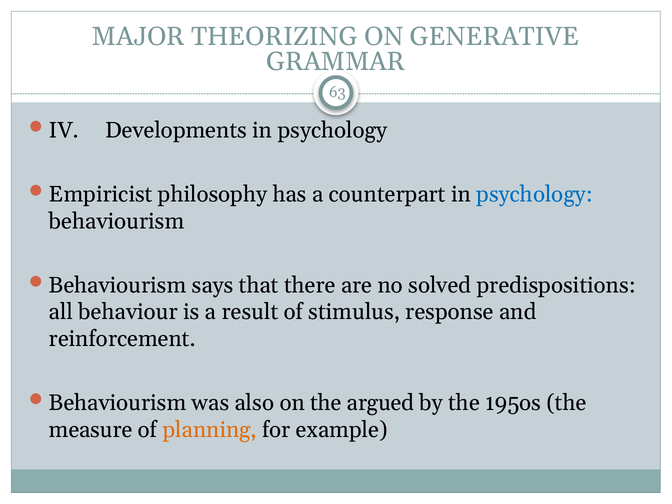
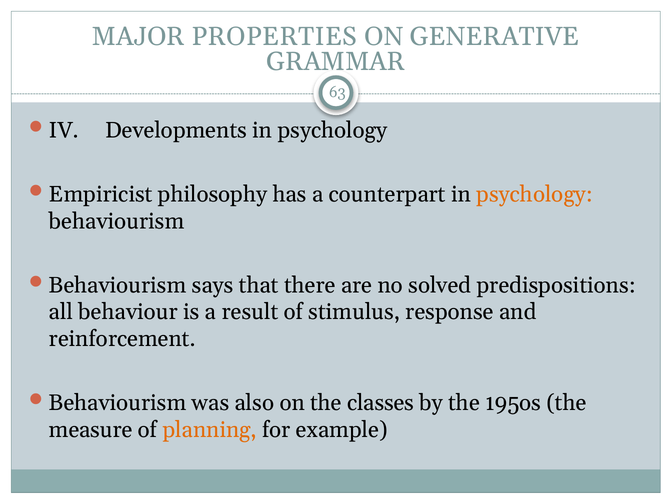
THEORIZING: THEORIZING -> PROPERTIES
psychology at (535, 194) colour: blue -> orange
argued: argued -> classes
